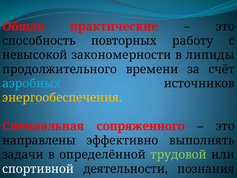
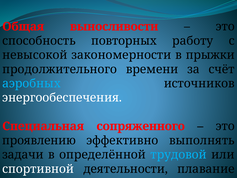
практические: практические -> выносливости
липиды: липиды -> прыжки
энергообеспечения colour: yellow -> white
направлены: направлены -> проявлению
трудовой colour: light green -> light blue
познания: познания -> плавание
